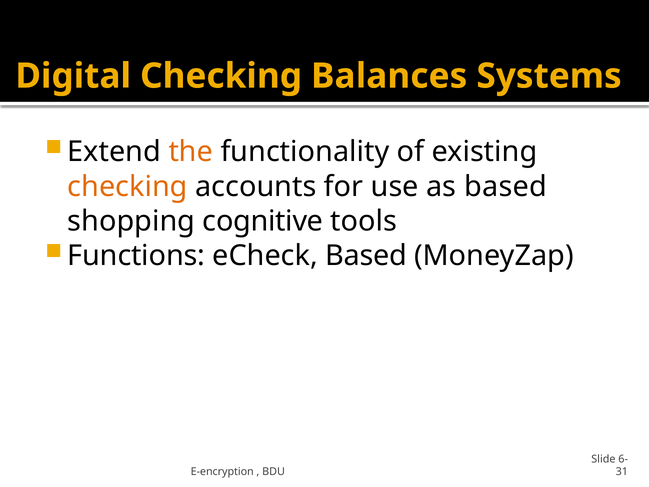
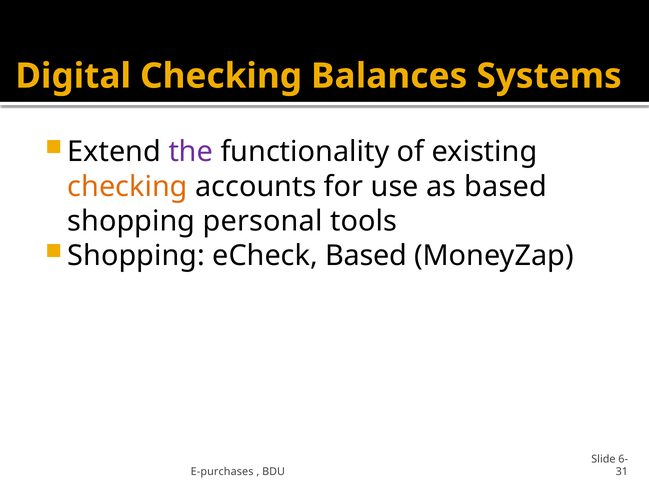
the colour: orange -> purple
cognitive: cognitive -> personal
Functions at (136, 256): Functions -> Shopping
E-encryption: E-encryption -> E-purchases
